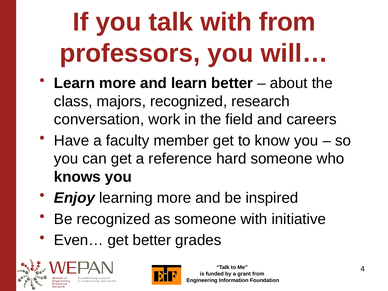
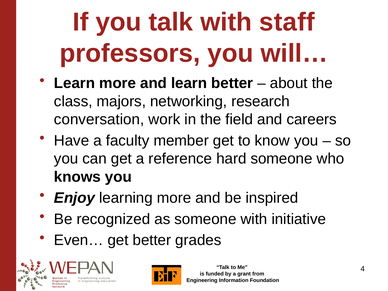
with from: from -> staff
majors recognized: recognized -> networking
